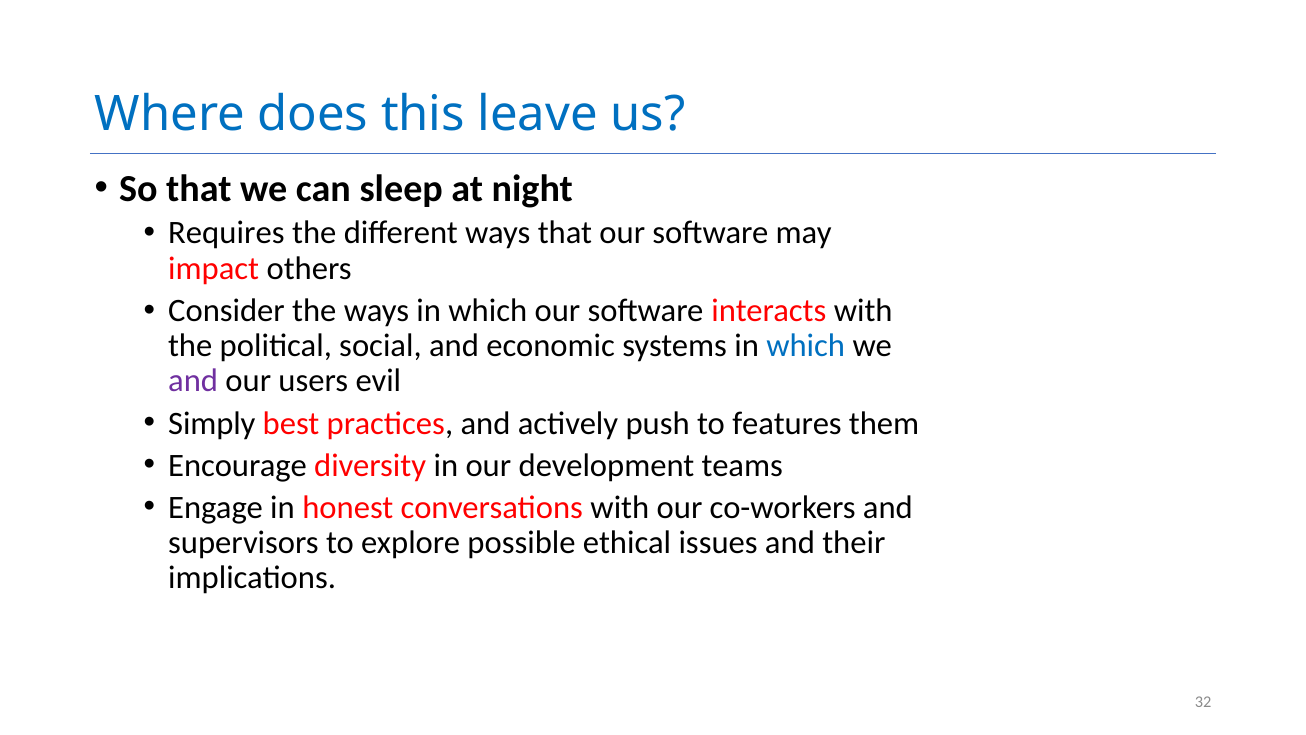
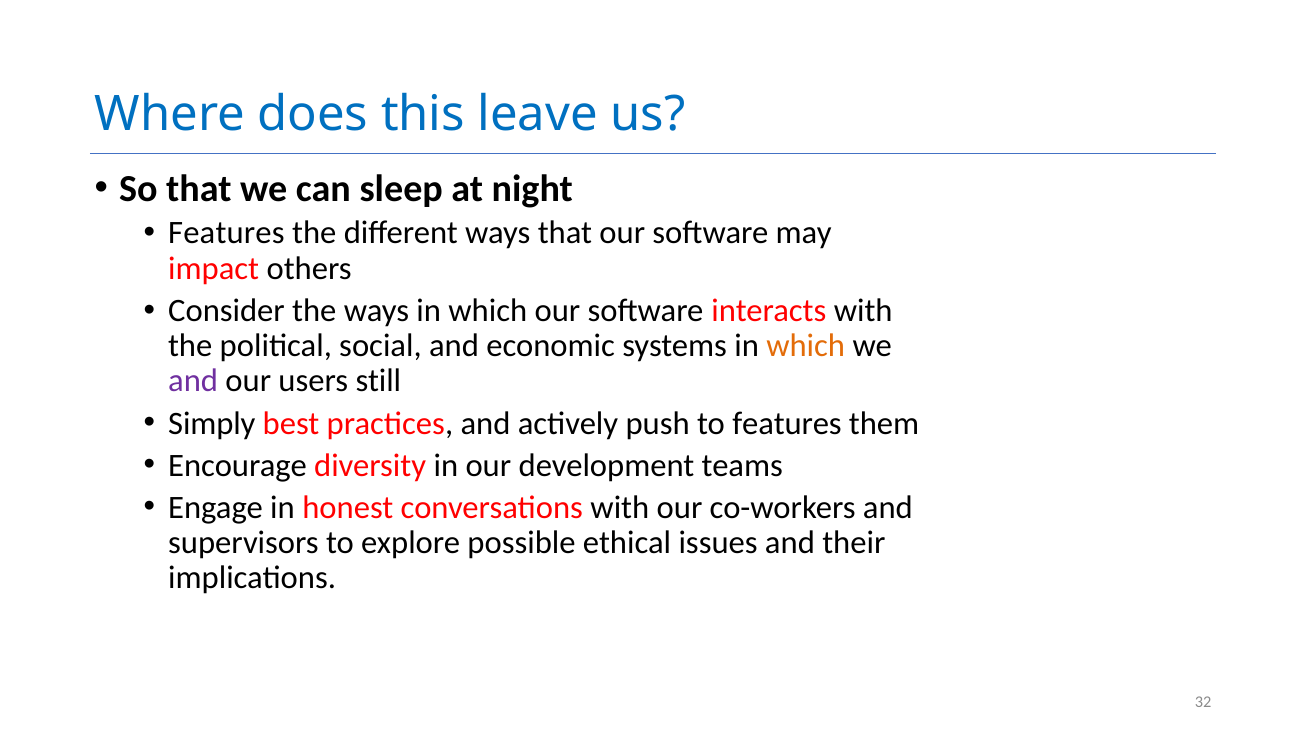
Requires at (226, 233): Requires -> Features
which at (806, 346) colour: blue -> orange
evil: evil -> still
